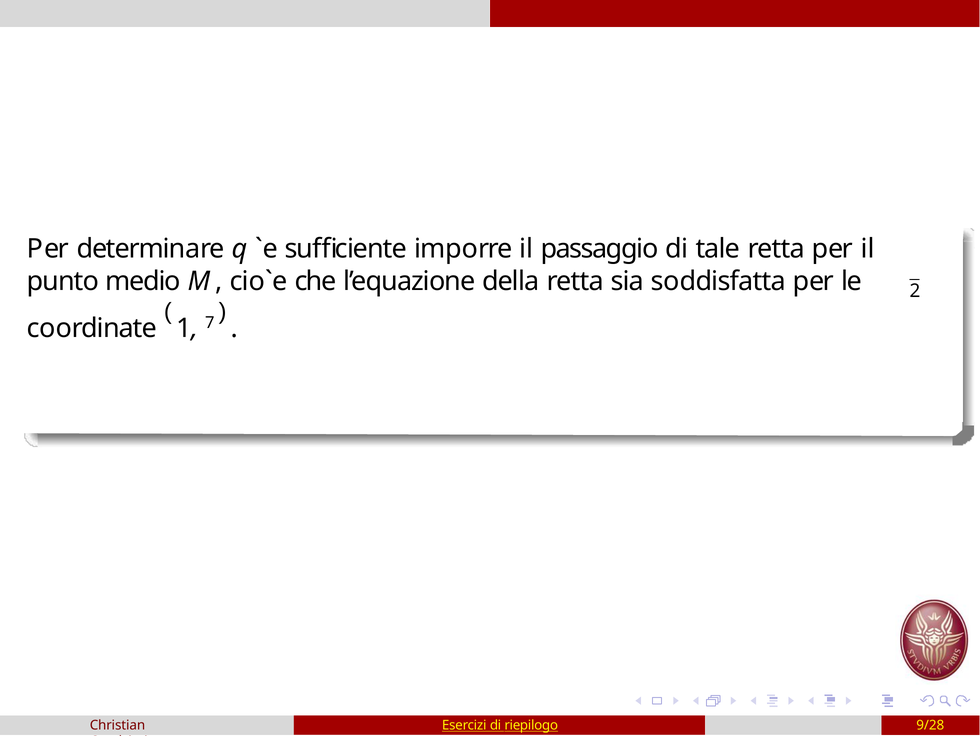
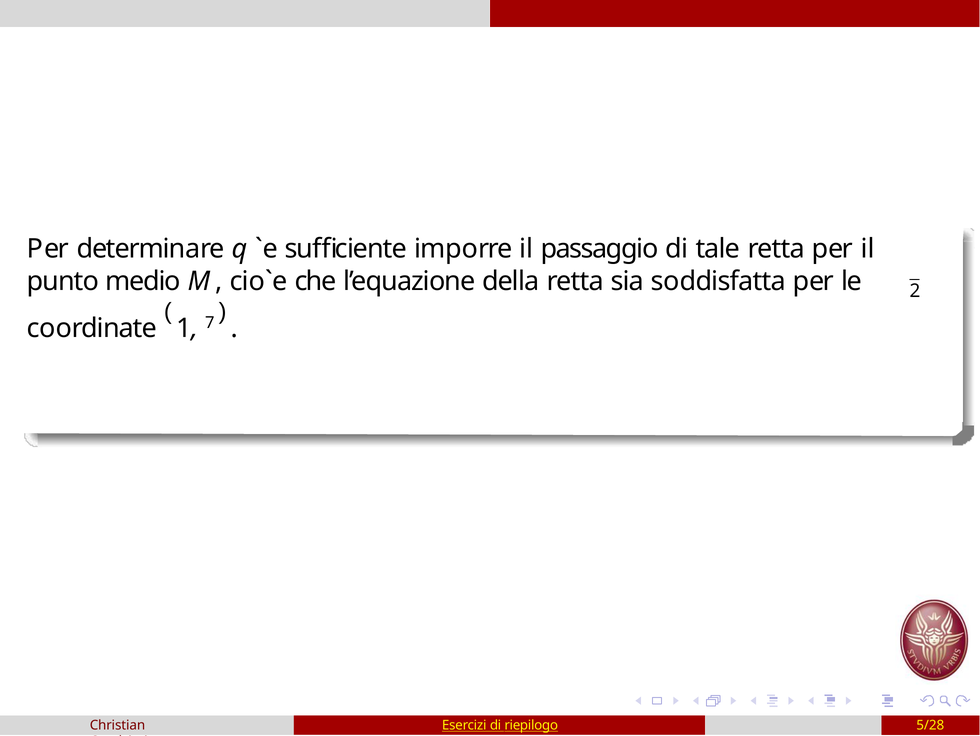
9/28: 9/28 -> 5/28
